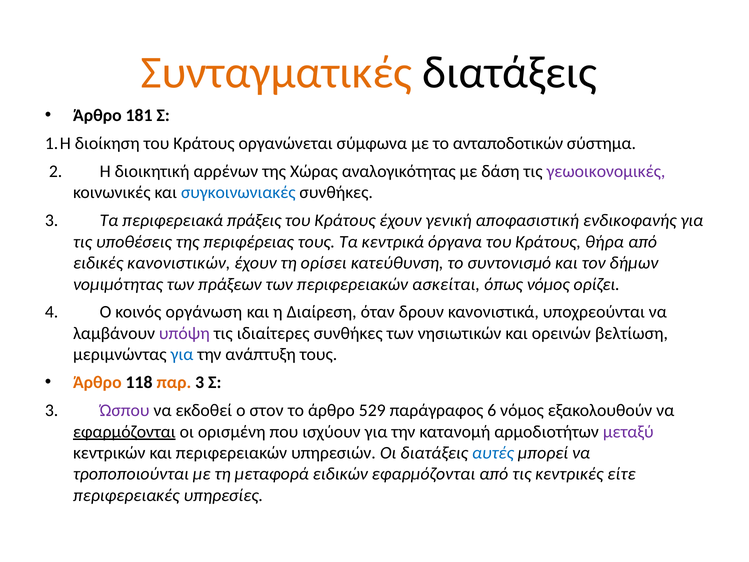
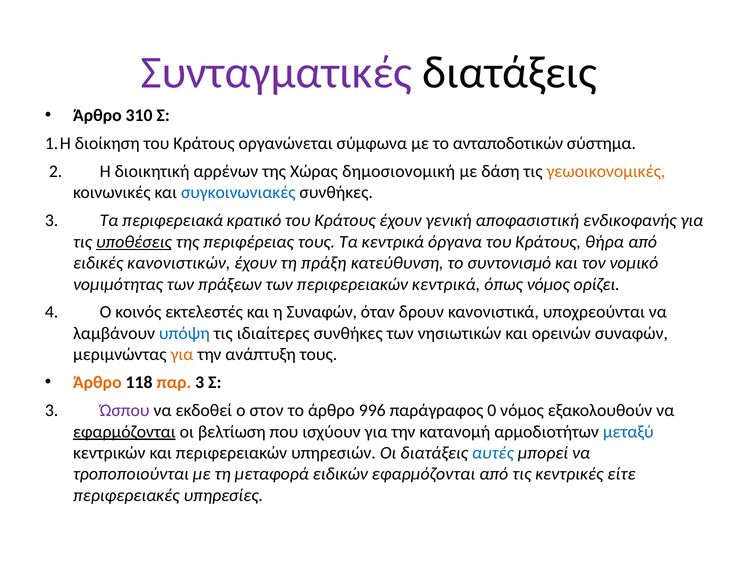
Συνταγματικές colour: orange -> purple
181: 181 -> 310
αναλογικότητας: αναλογικότητας -> δημοσιονομική
γεωοικονομικές colour: purple -> orange
πράξεις: πράξεις -> κρατικό
υποθέσεις underline: none -> present
ορίσει: ορίσει -> πράξη
δήμων: δήμων -> νομικό
περιφερειακών ασκείται: ασκείται -> κεντρικά
οργάνωση: οργάνωση -> εκτελεστές
η Διαίρεση: Διαίρεση -> Συναφών
υπόψη colour: purple -> blue
ορεινών βελτίωση: βελτίωση -> συναφών
για at (182, 354) colour: blue -> orange
529: 529 -> 996
6: 6 -> 0
ορισμένη: ορισμένη -> βελτίωση
μεταξύ colour: purple -> blue
